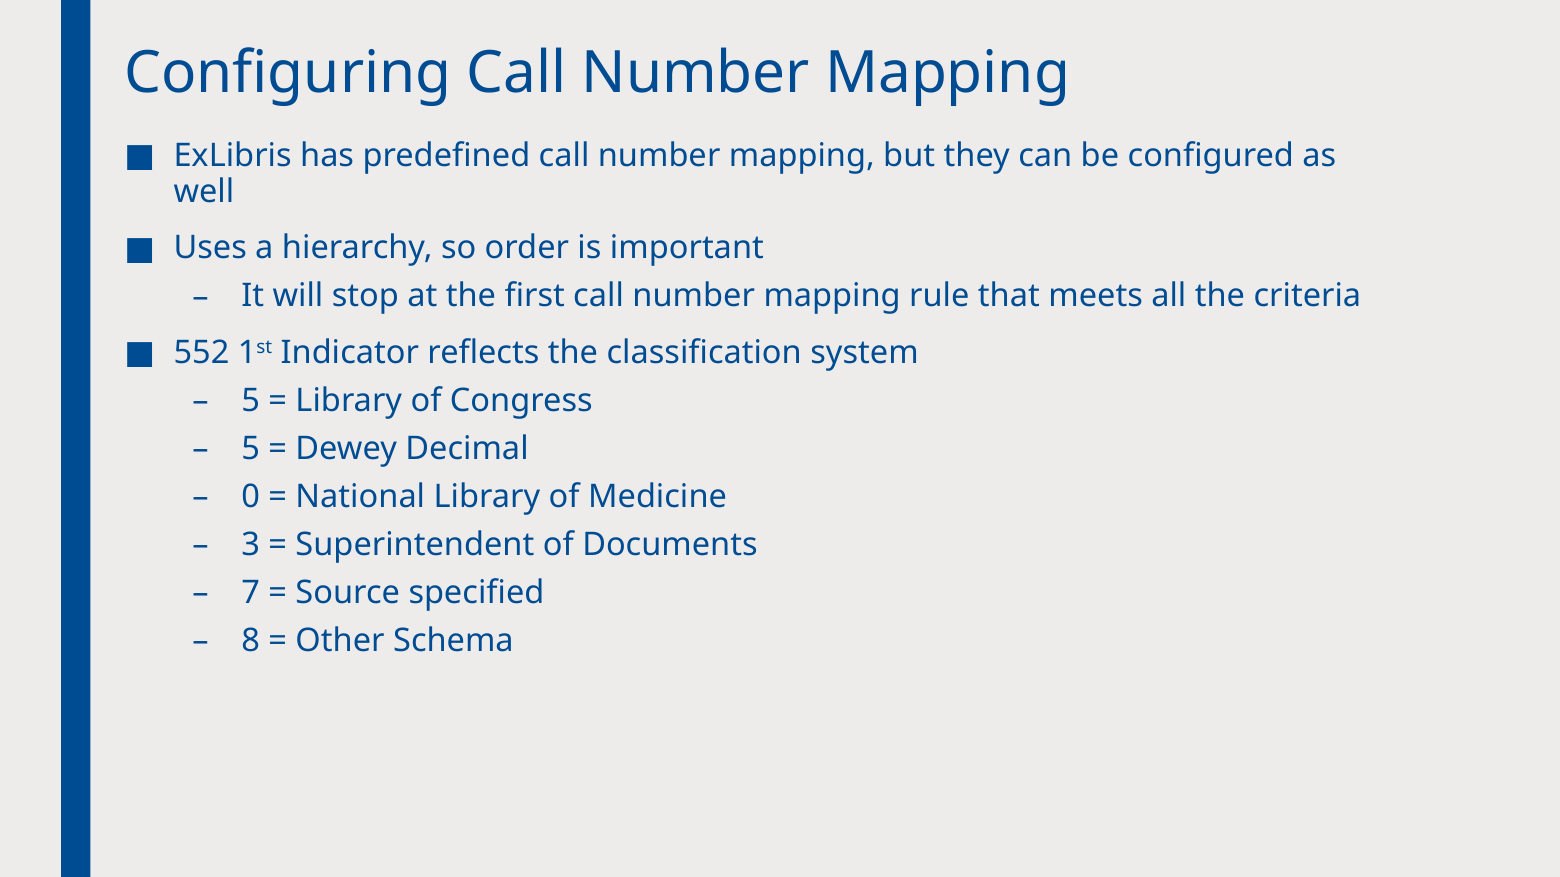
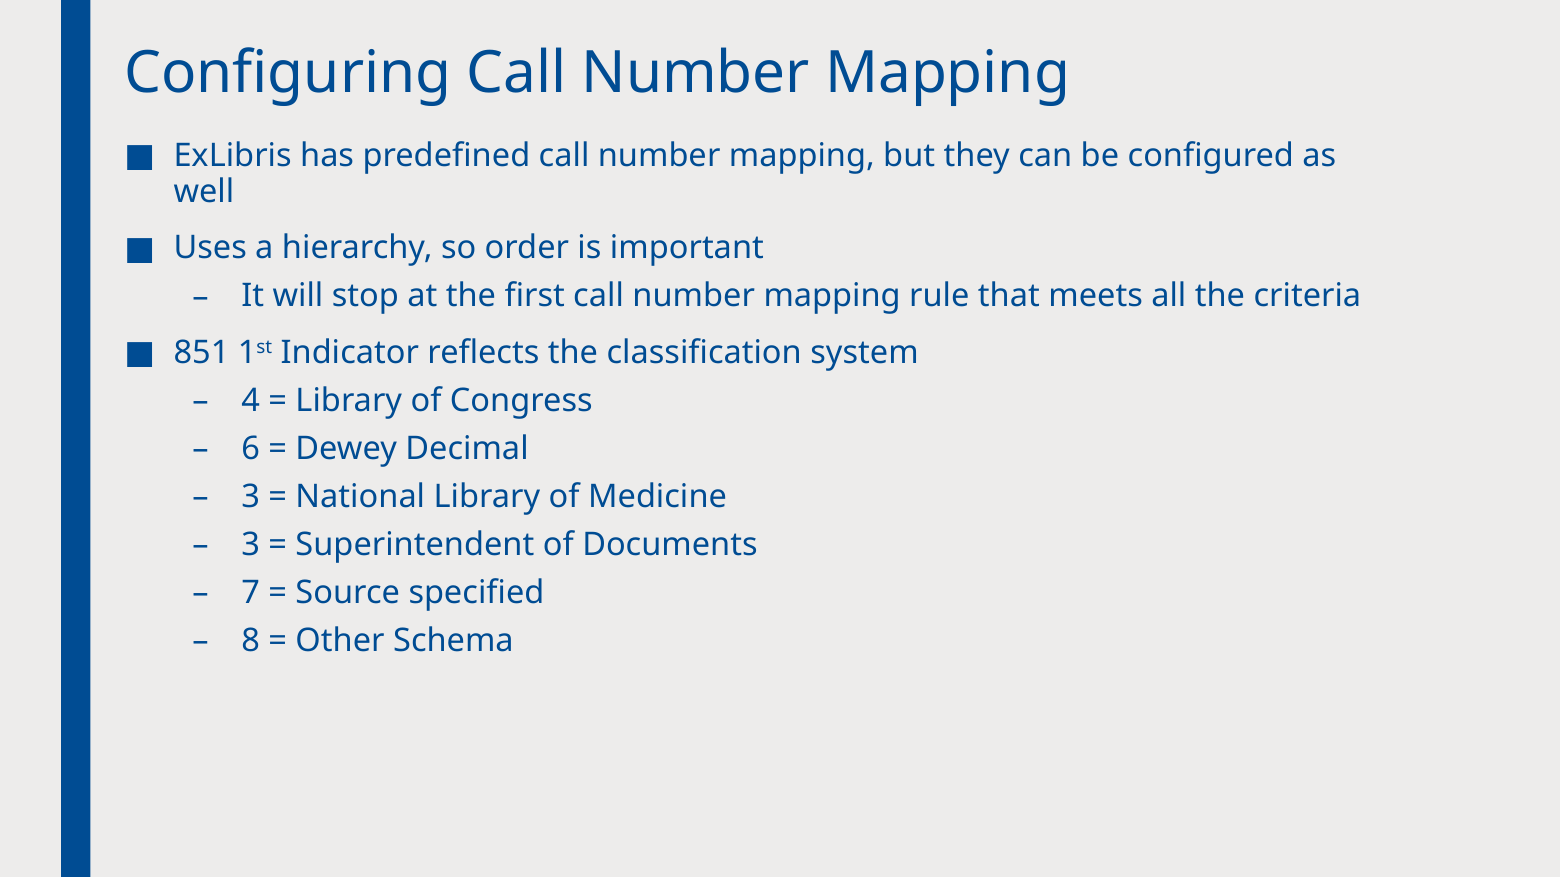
552: 552 -> 851
5 at (251, 401): 5 -> 4
5 at (251, 449): 5 -> 6
0 at (251, 497): 0 -> 3
